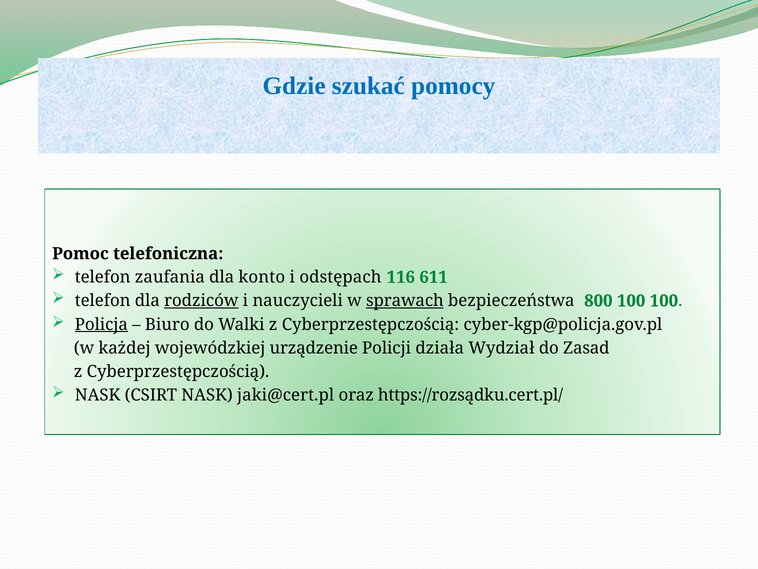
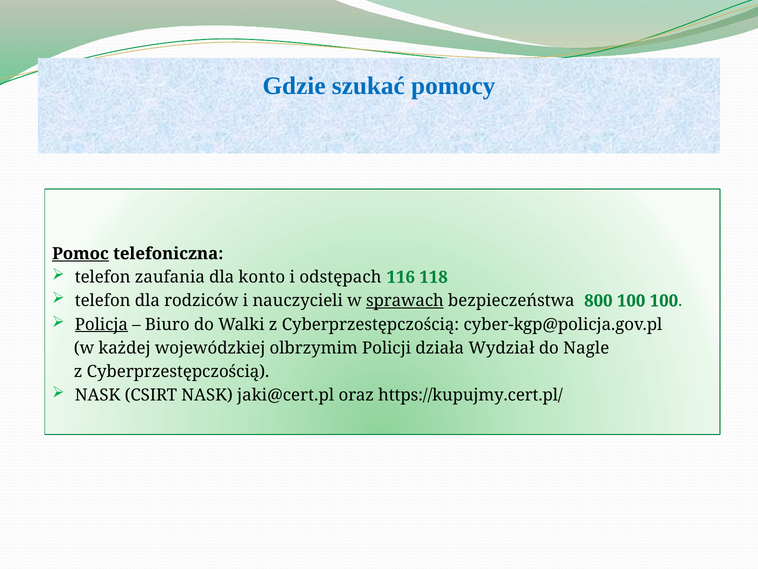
Pomoc underline: none -> present
611: 611 -> 118
rodziców underline: present -> none
urządzenie: urządzenie -> olbrzymim
Zasad: Zasad -> Nagle
https://rozsądku.cert.pl/: https://rozsądku.cert.pl/ -> https://kupujmy.cert.pl/
